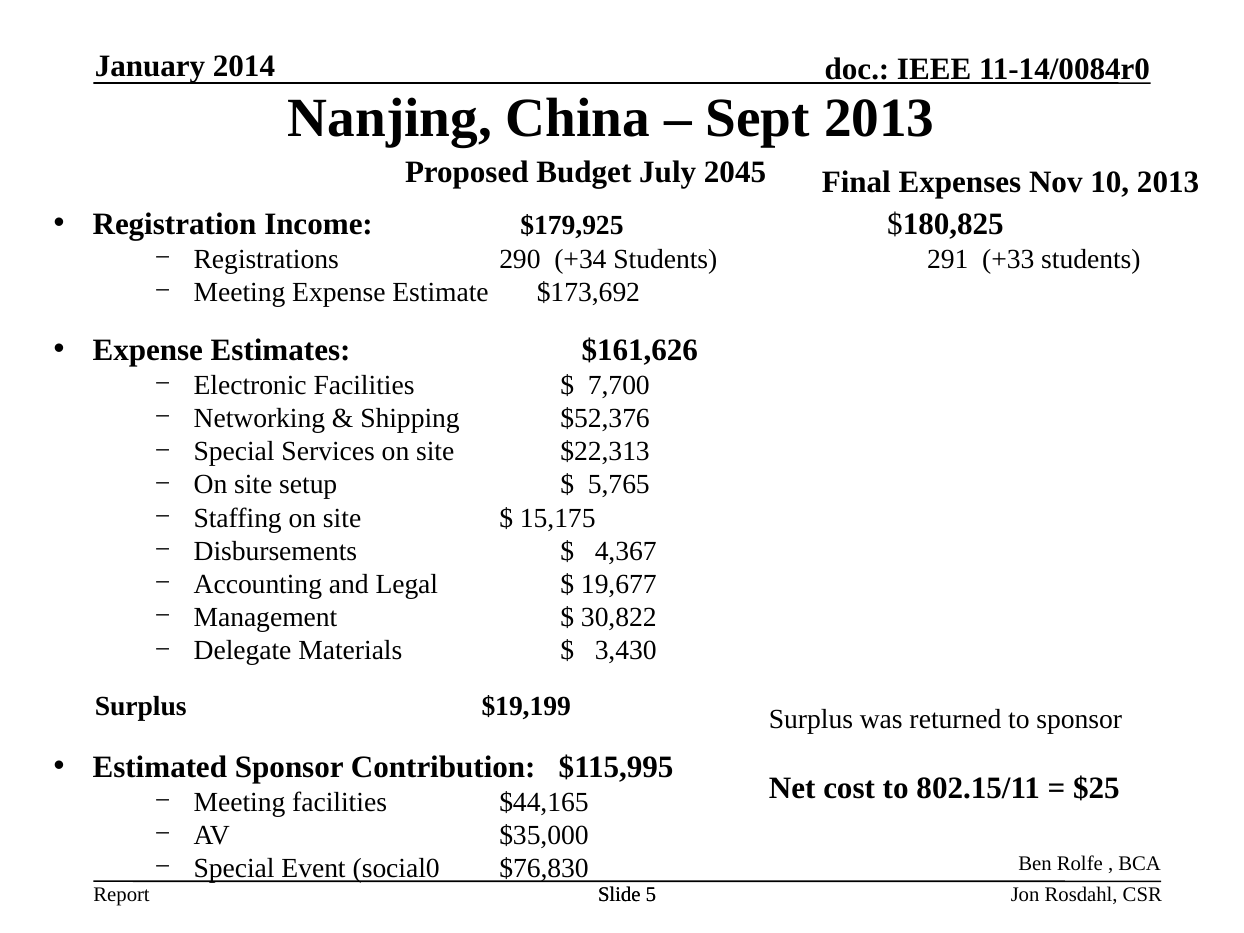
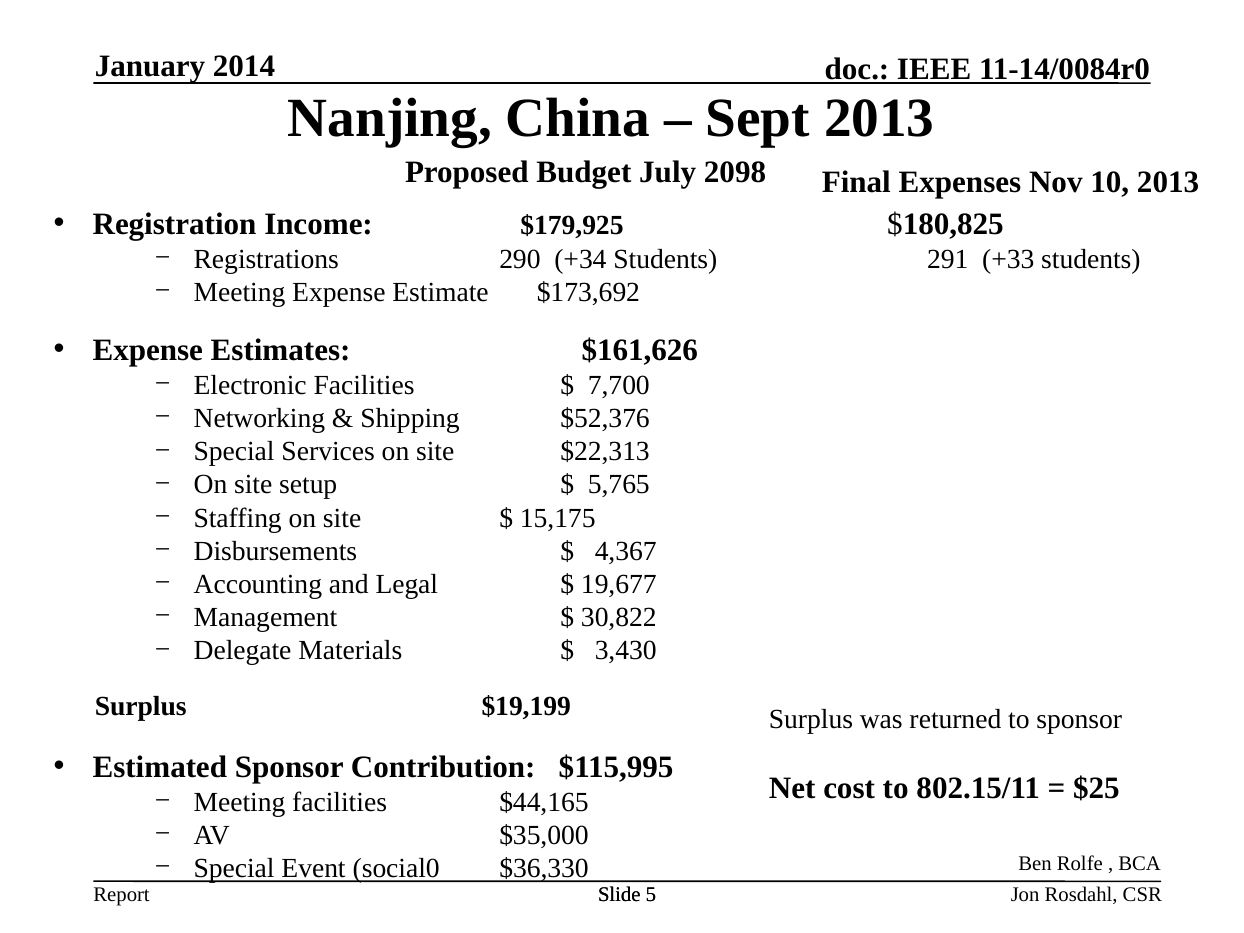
2045: 2045 -> 2098
$76,830: $76,830 -> $36,330
